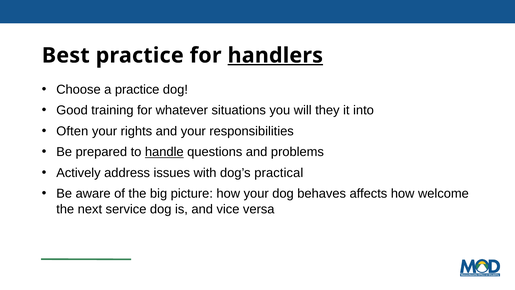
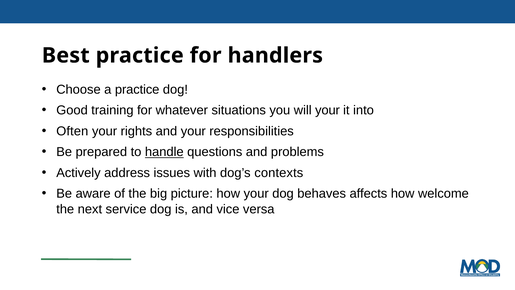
handlers underline: present -> none
will they: they -> your
practical: practical -> contexts
